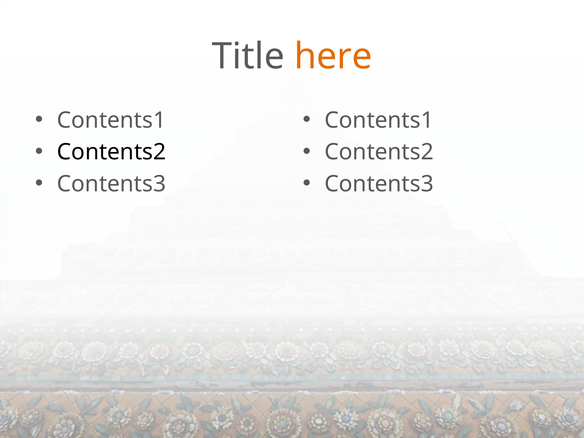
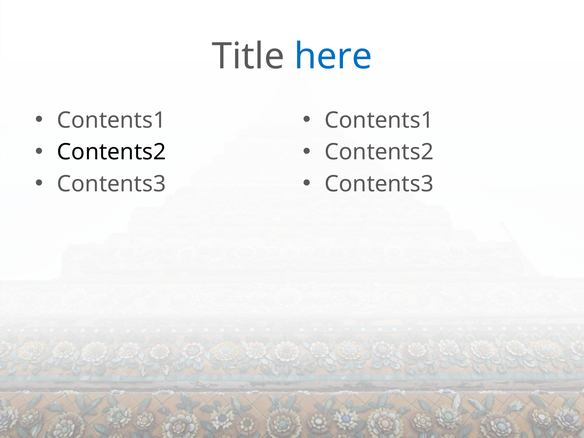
here colour: orange -> blue
